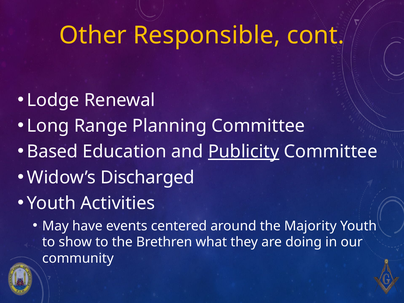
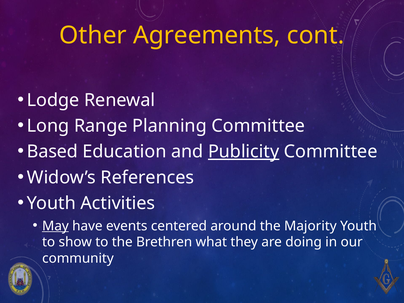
Responsible: Responsible -> Agreements
Discharged: Discharged -> References
May underline: none -> present
